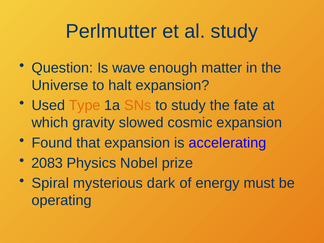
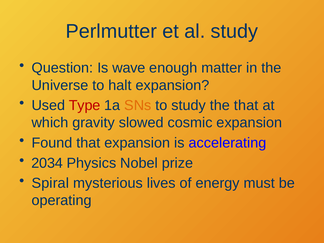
Type colour: orange -> red
the fate: fate -> that
2083: 2083 -> 2034
dark: dark -> lives
